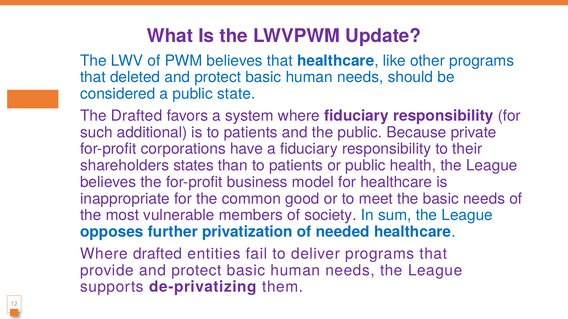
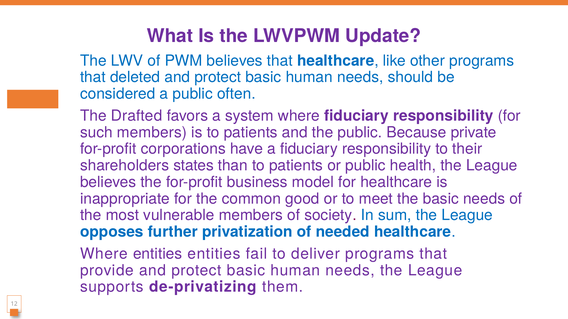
state: state -> often
such additional: additional -> members
Where drafted: drafted -> entities
